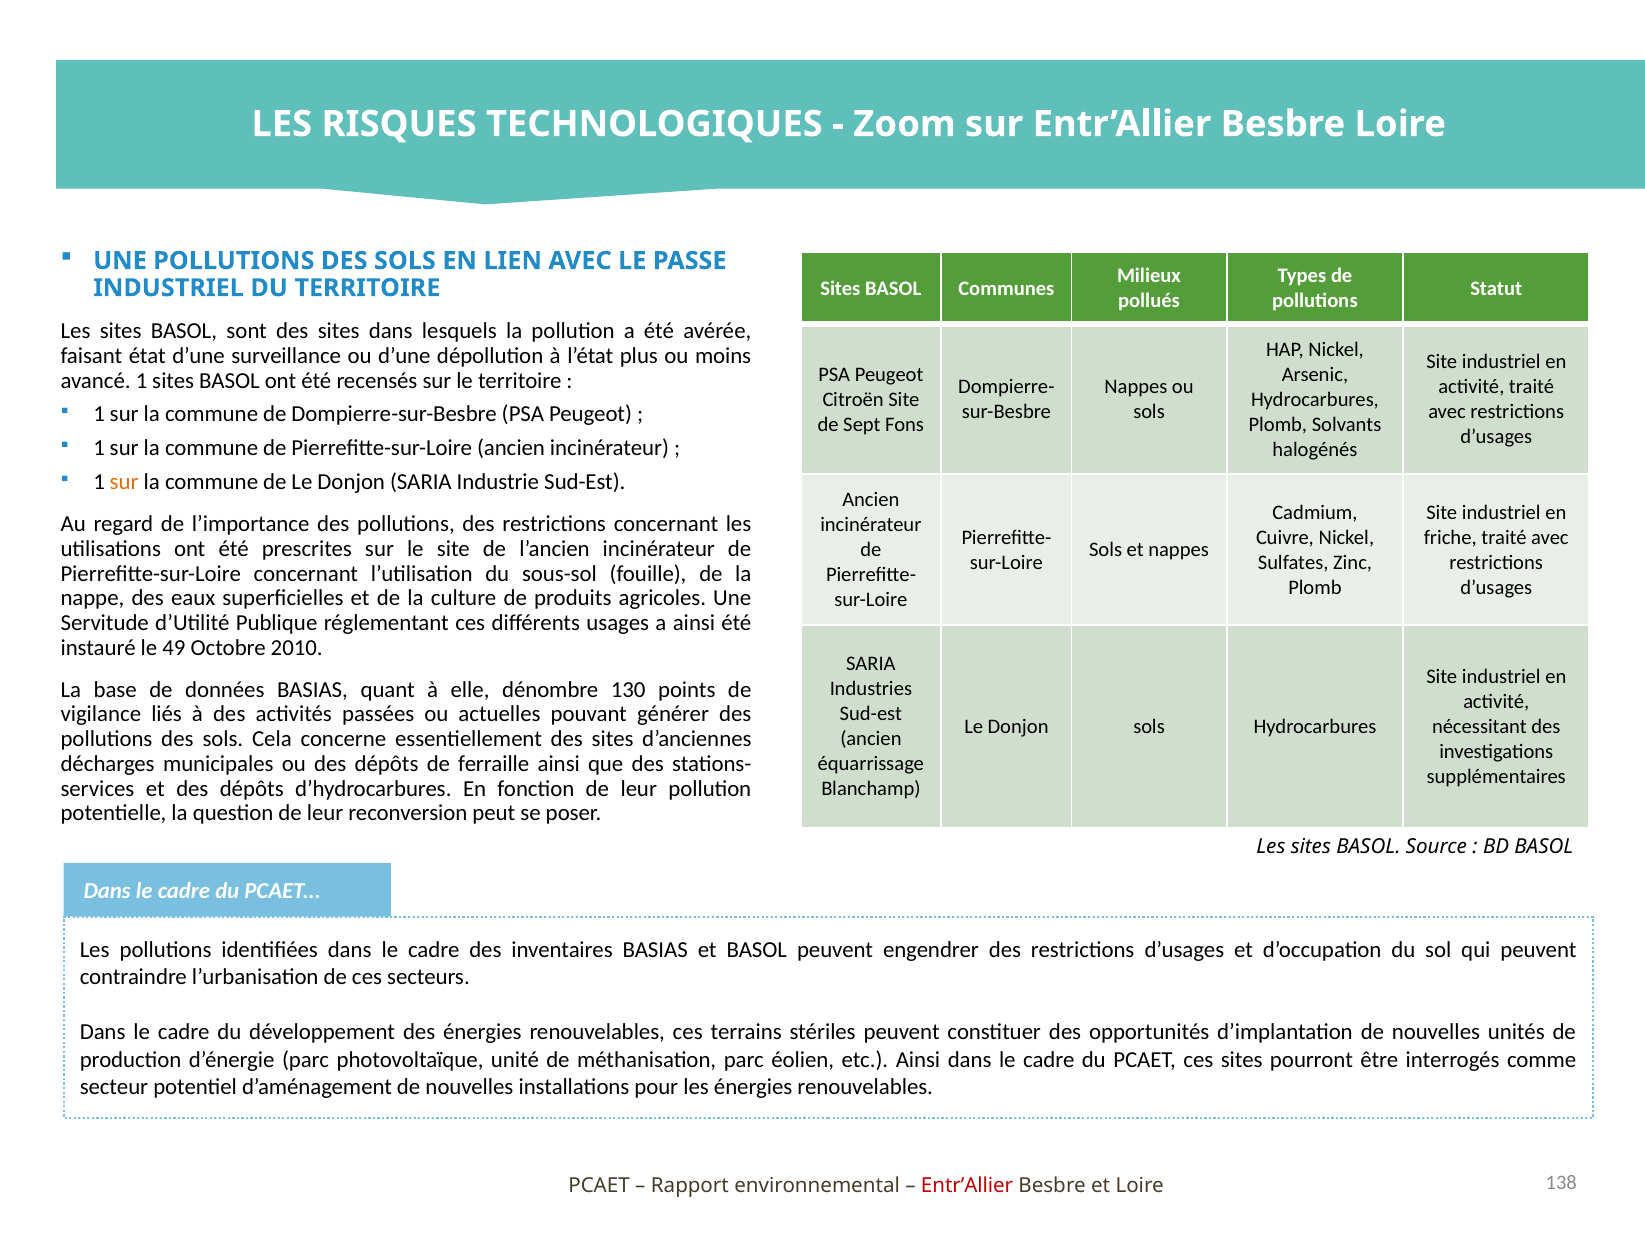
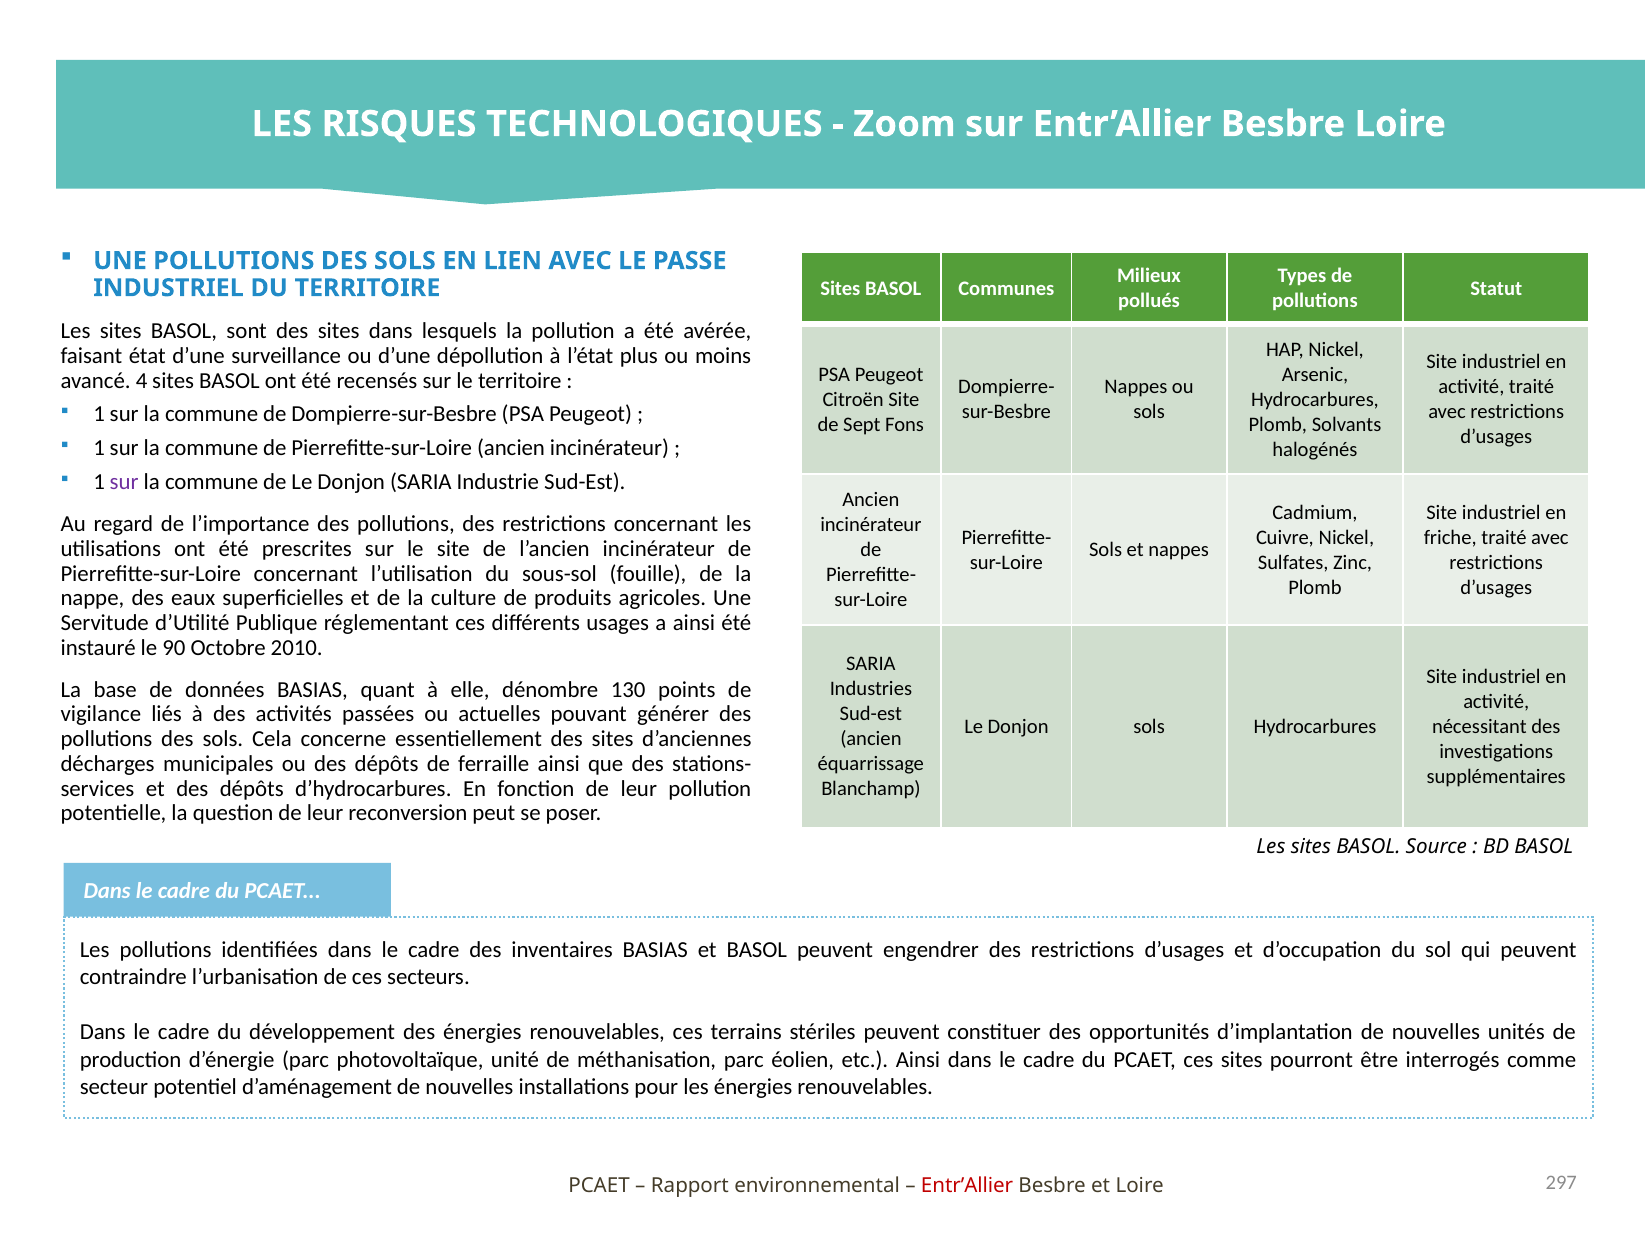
avancé 1: 1 -> 4
sur at (124, 482) colour: orange -> purple
49: 49 -> 90
138: 138 -> 297
